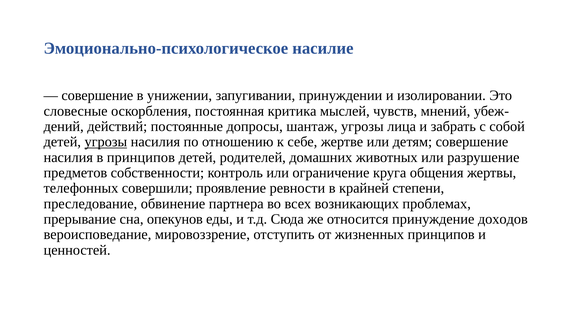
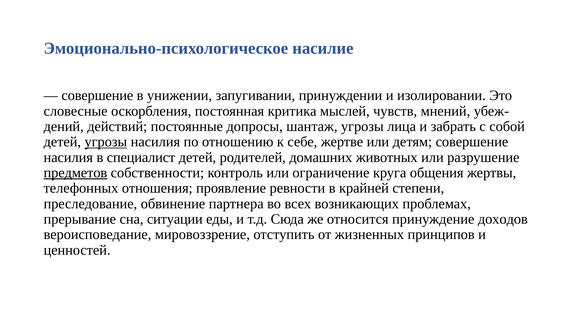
в принципов: принципов -> специалист
предметов underline: none -> present
совершили: совершили -> отношения
опекунов: опекунов -> ситуации
